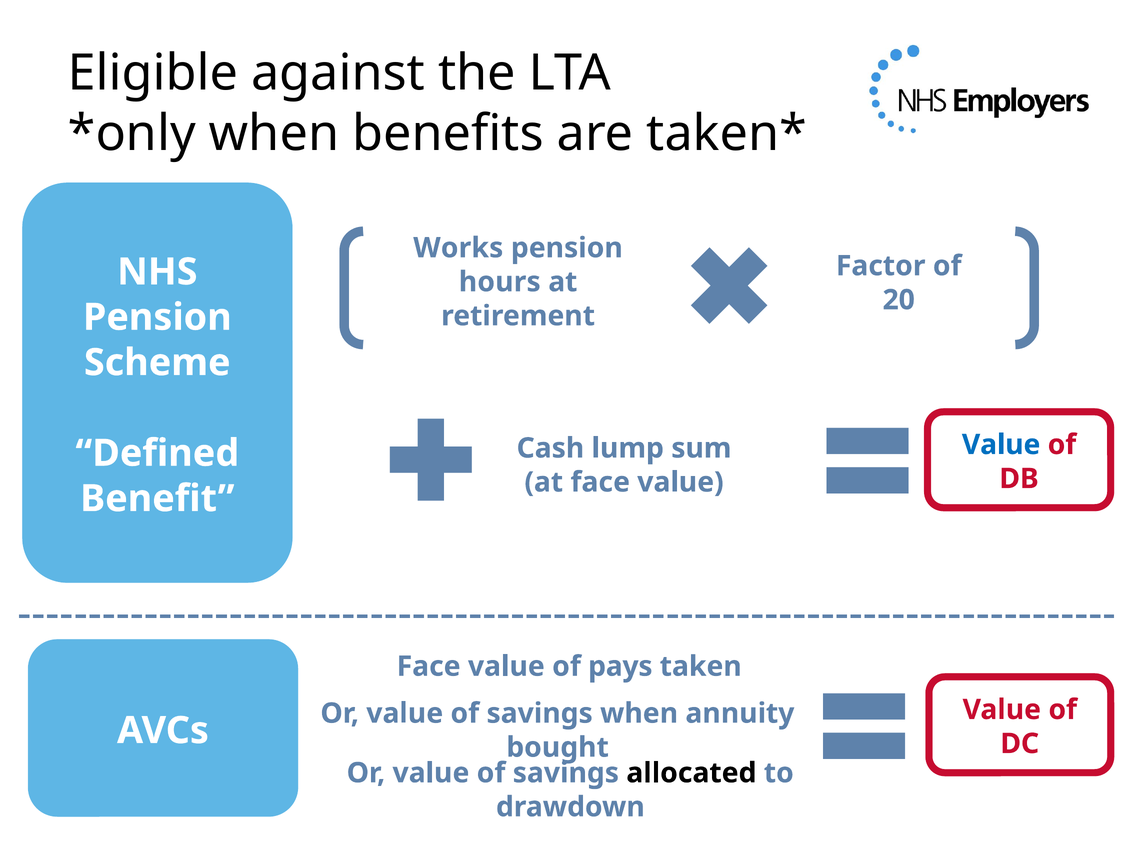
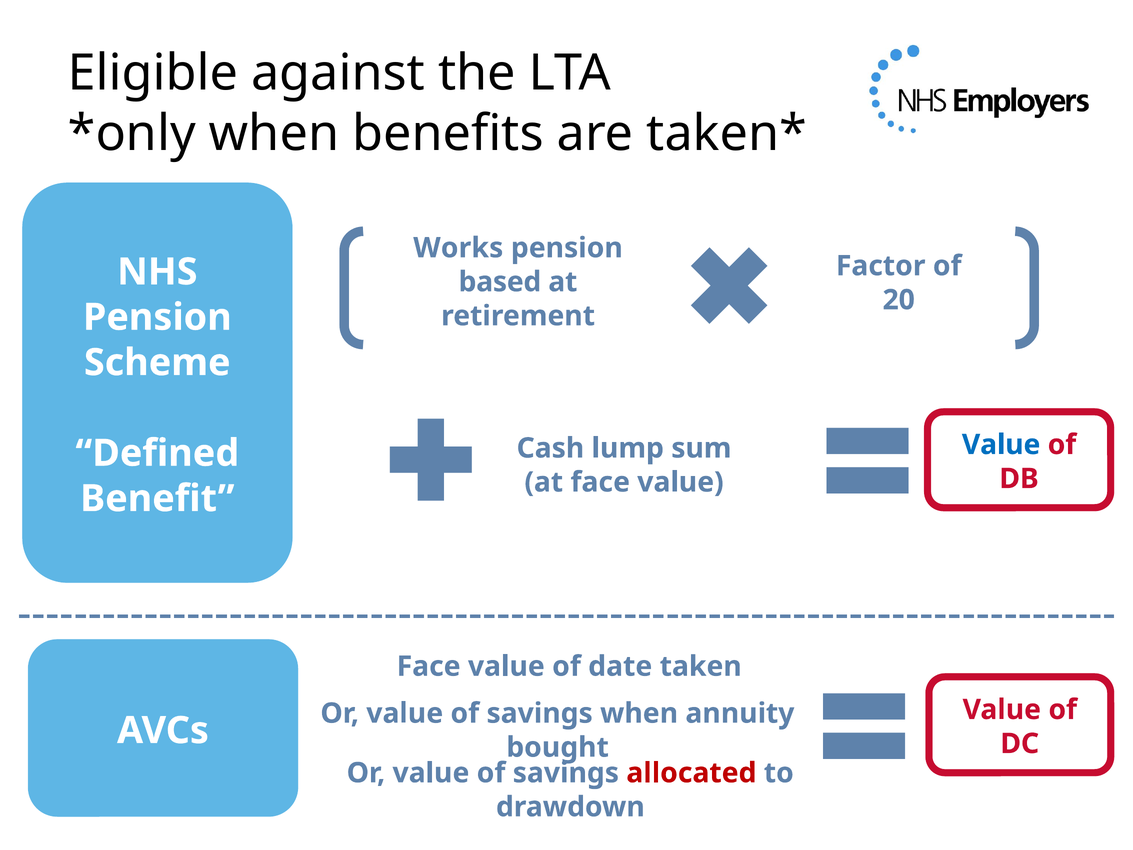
hours: hours -> based
pays: pays -> date
allocated colour: black -> red
